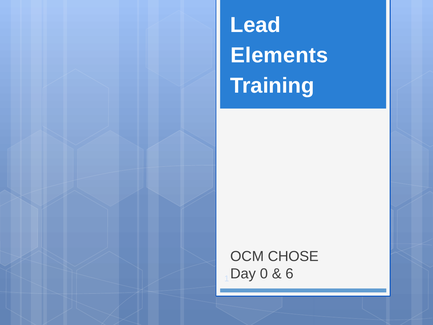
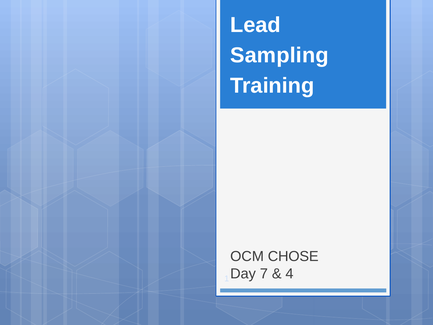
Elements: Elements -> Sampling
0: 0 -> 7
6: 6 -> 4
